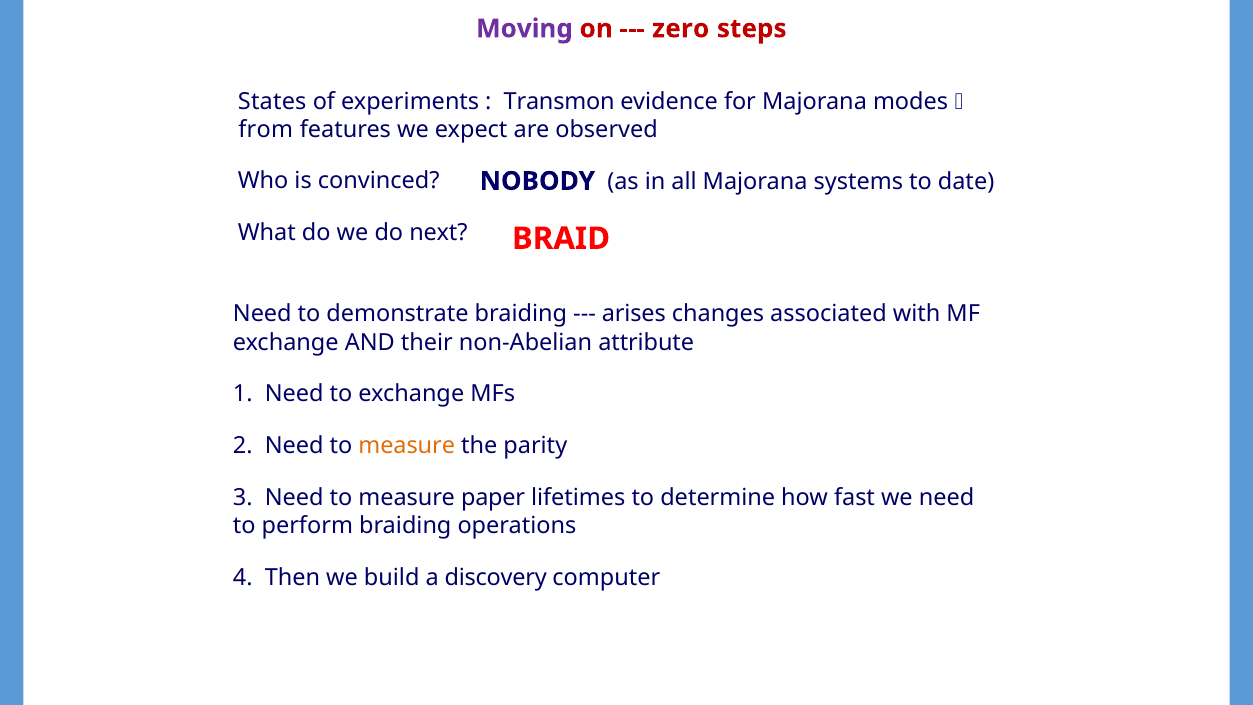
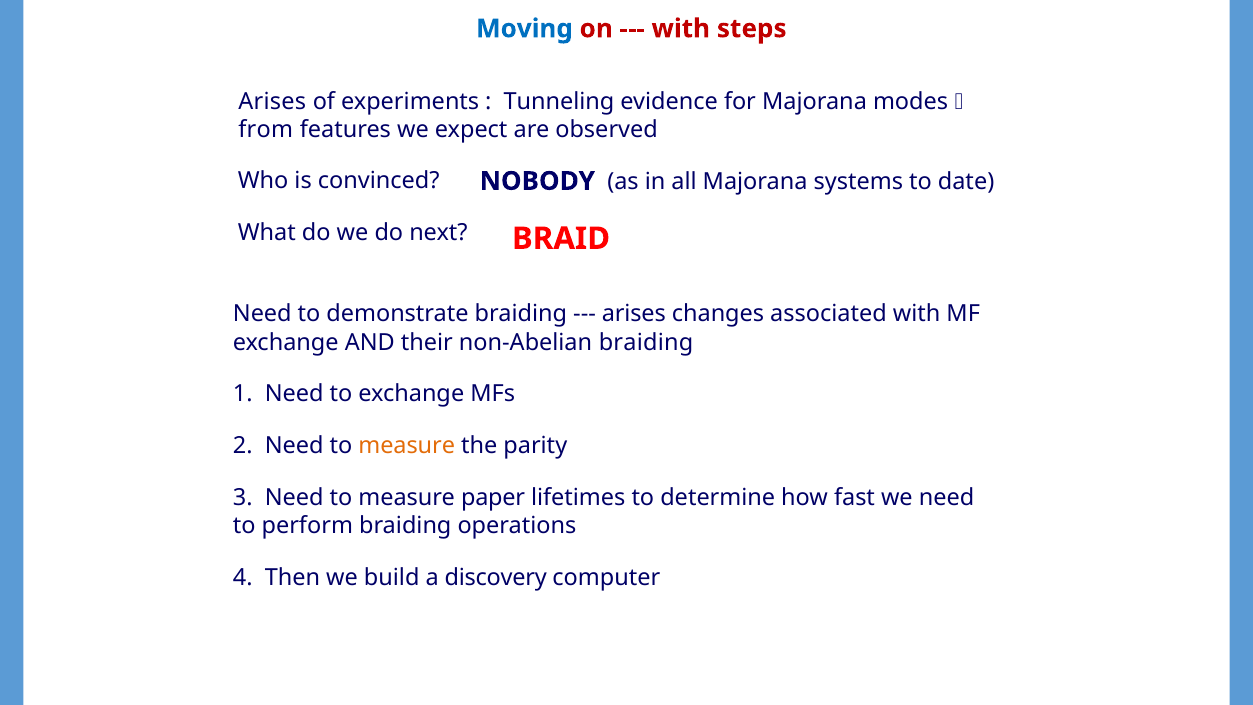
Moving colour: purple -> blue
zero at (681, 29): zero -> with
States at (272, 101): States -> Arises
Transmon: Transmon -> Tunneling
non-Abelian attribute: attribute -> braiding
